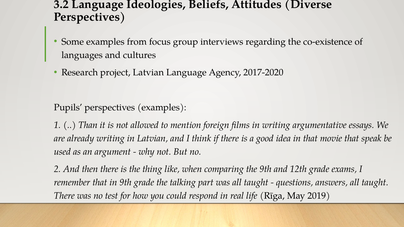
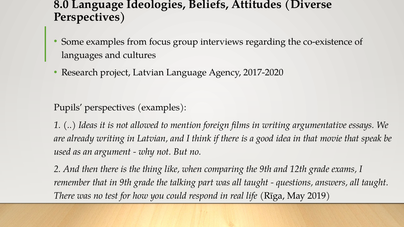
3.2: 3.2 -> 8.0
Than: Than -> Ideas
